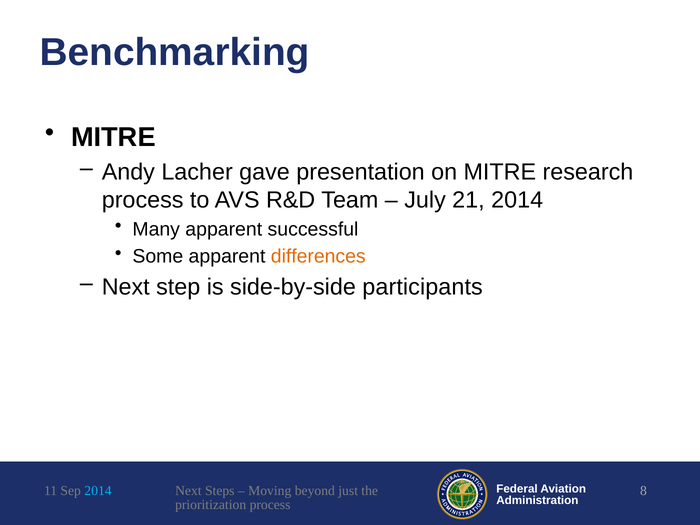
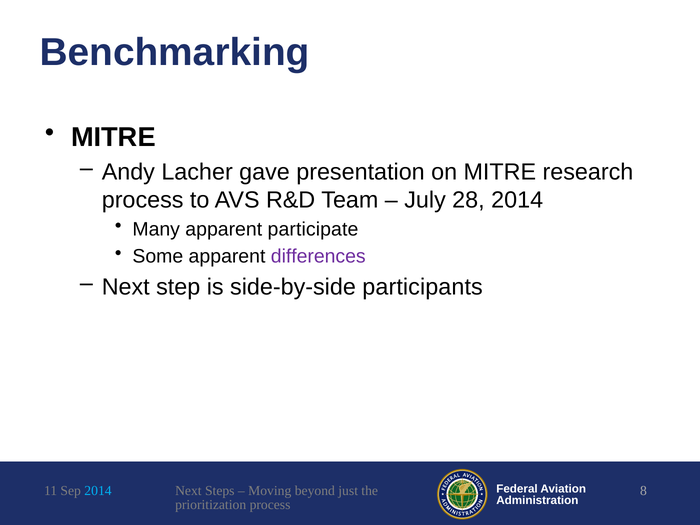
21: 21 -> 28
successful: successful -> participate
differences colour: orange -> purple
